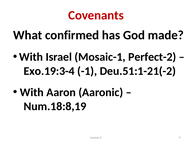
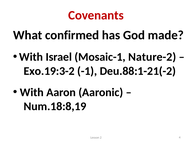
Perfect-2: Perfect-2 -> Nature-2
Exo.19:3-4: Exo.19:3-4 -> Exo.19:3-2
Deu.51:1-21(-2: Deu.51:1-21(-2 -> Deu.88:1-21(-2
